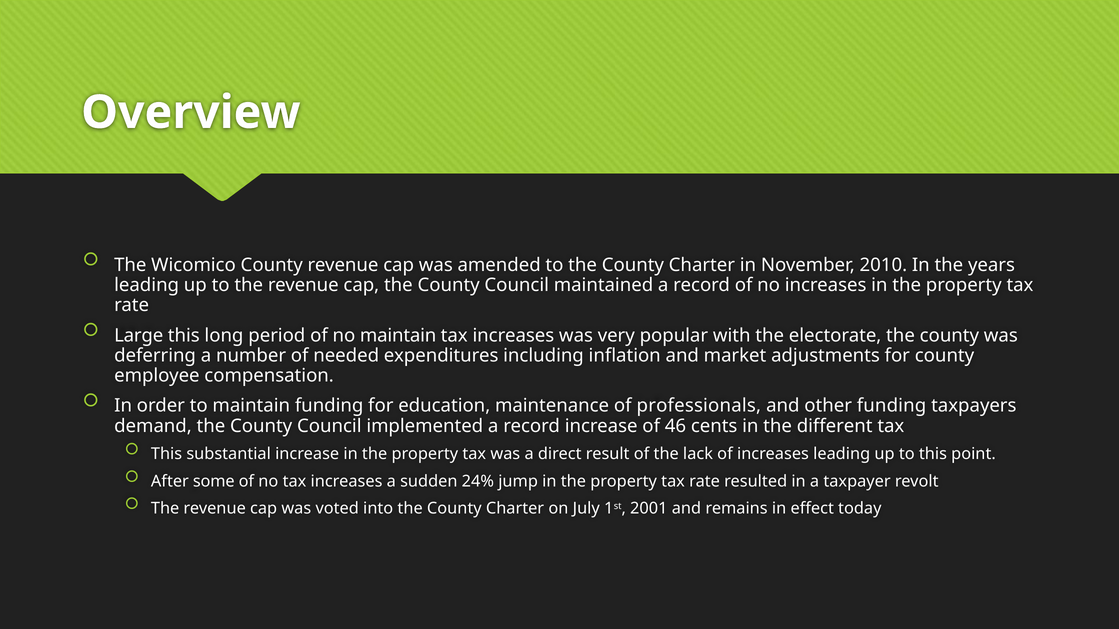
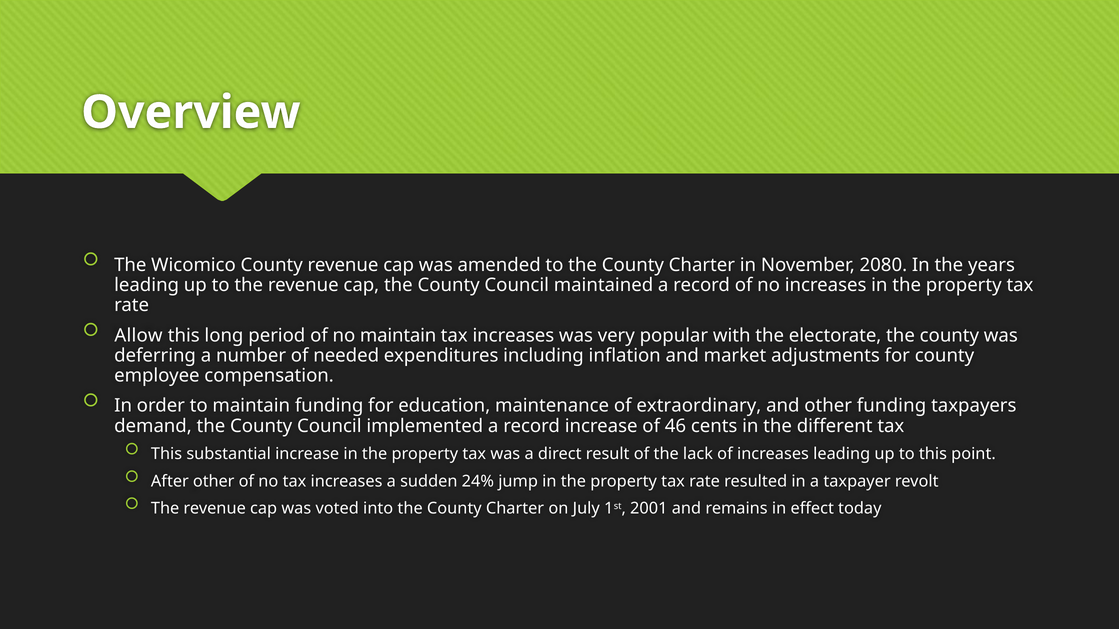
2010: 2010 -> 2080
Large: Large -> Allow
professionals: professionals -> extraordinary
After some: some -> other
